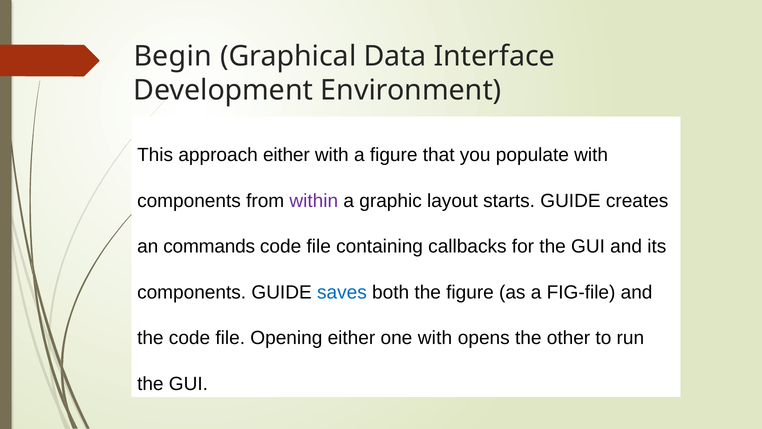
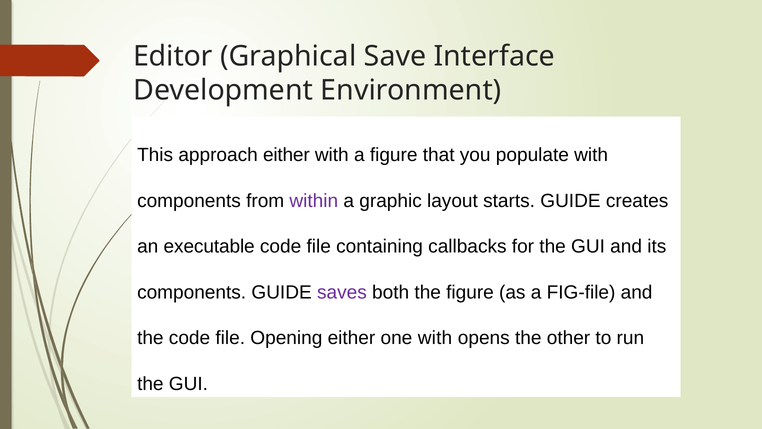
Begin: Begin -> Editor
Data: Data -> Save
commands: commands -> executable
saves colour: blue -> purple
